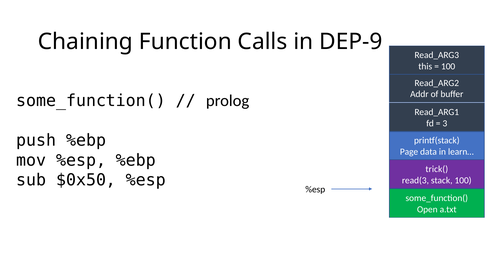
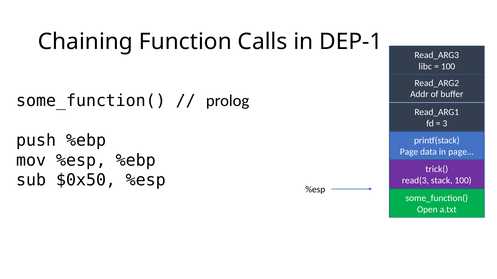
DEP-9: DEP-9 -> DEP-1
this: this -> libc
learn…: learn… -> page…
